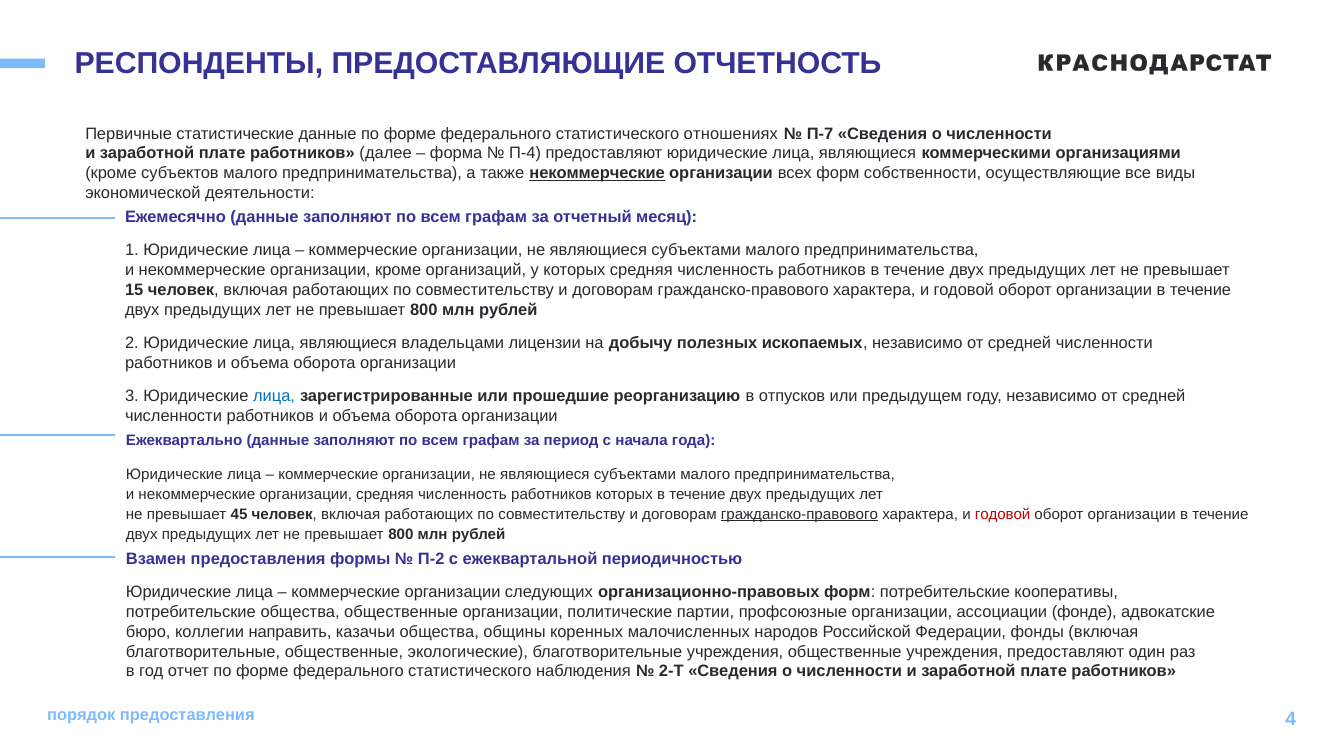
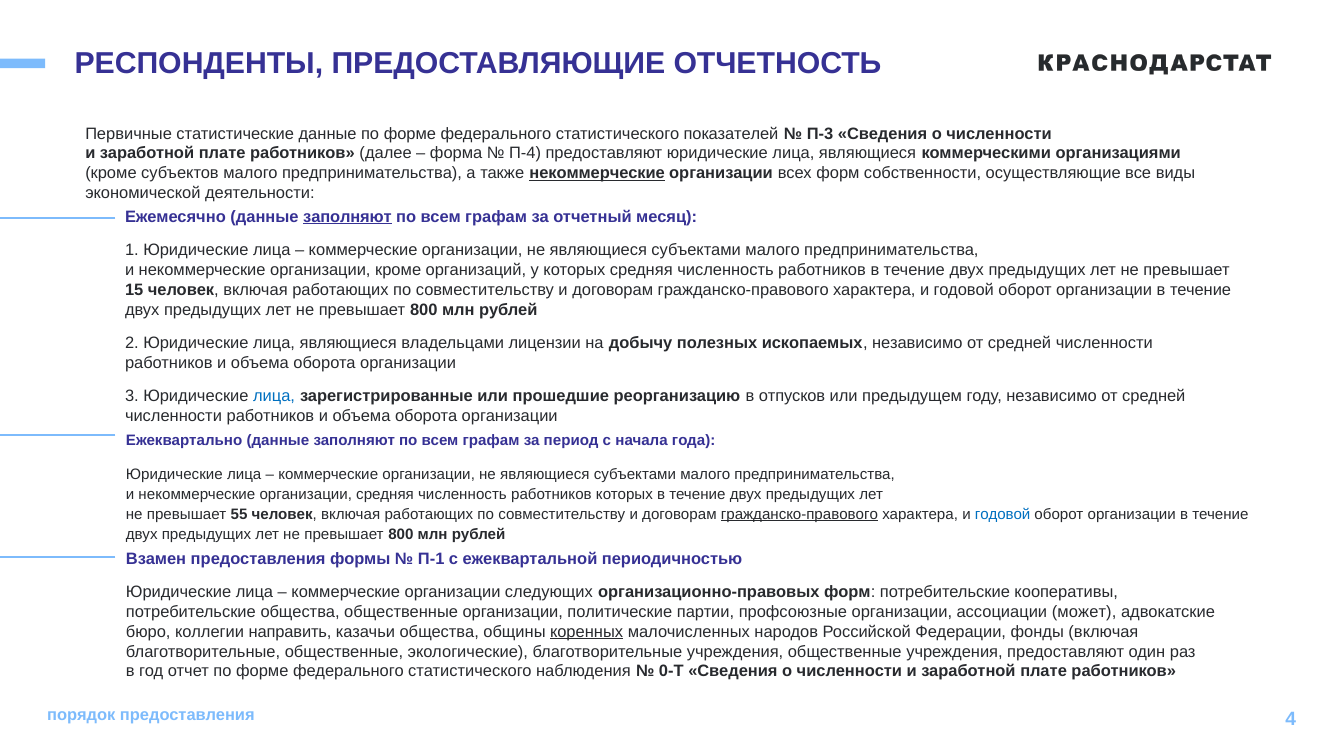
отношениях: отношениях -> показателей
П-7: П-7 -> П-3
заполняют at (347, 217) underline: none -> present
45: 45 -> 55
годовой at (1003, 514) colour: red -> blue
П-2: П-2 -> П-1
фонде: фонде -> может
коренных underline: none -> present
2-Т: 2-Т -> 0-Т
